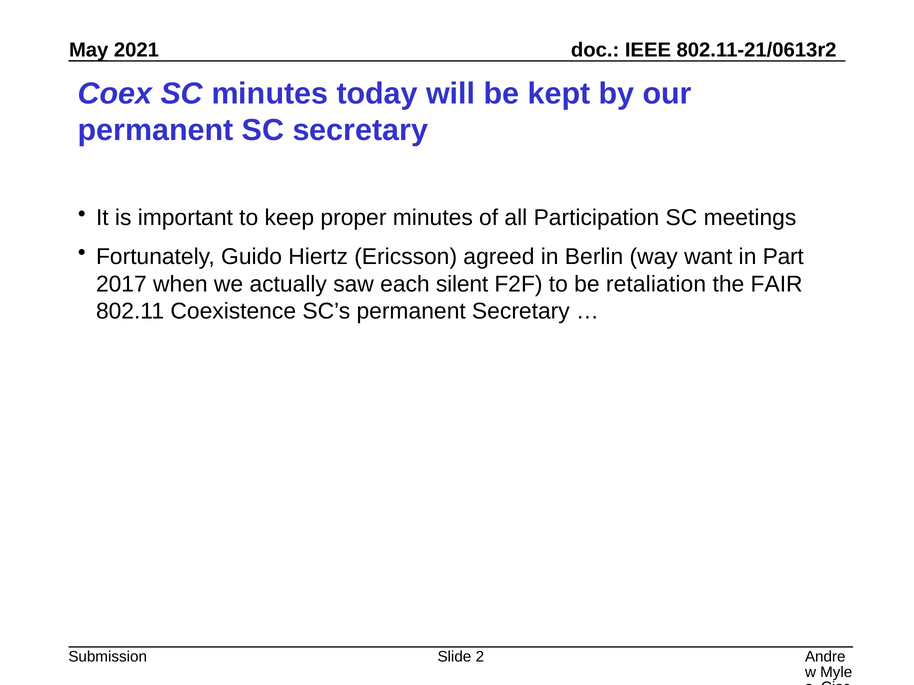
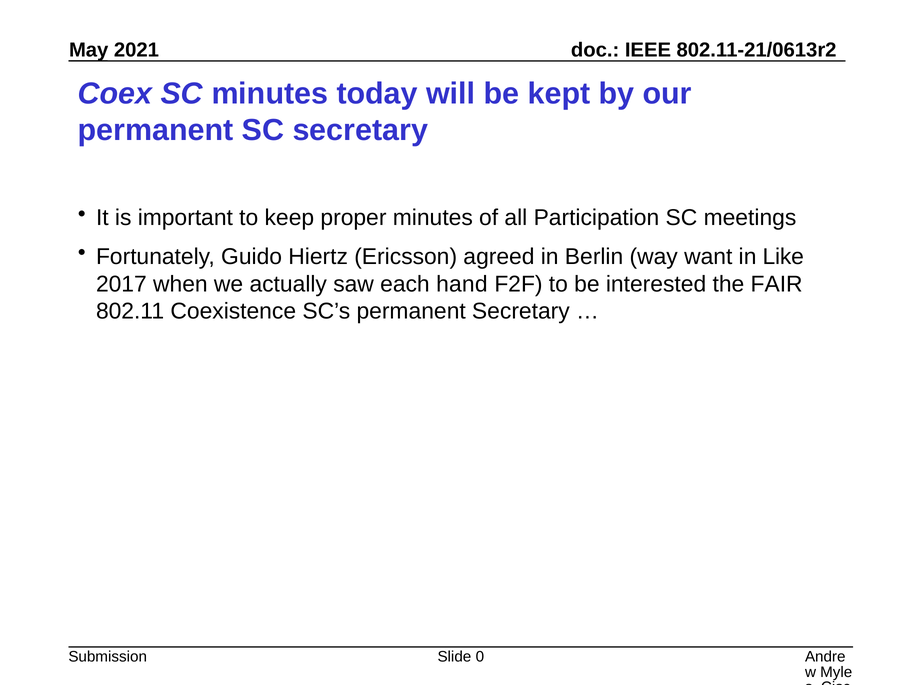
Part: Part -> Like
silent: silent -> hand
retaliation: retaliation -> interested
2: 2 -> 0
